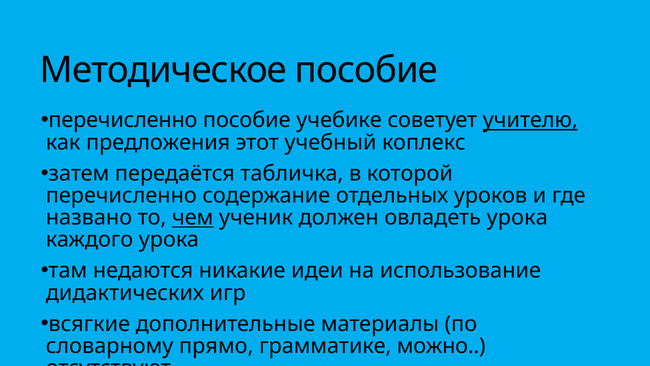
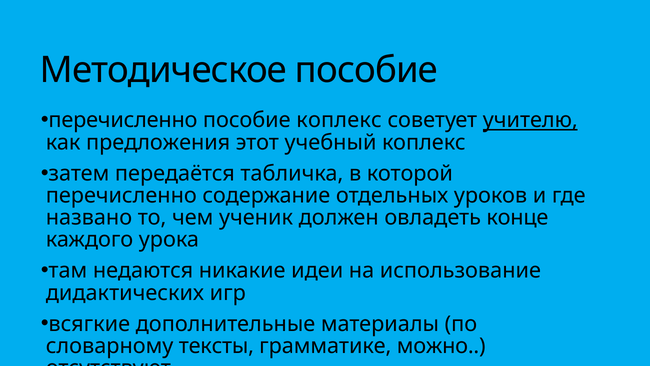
пособие учебике: учебике -> коплекс
чем underline: present -> none
овладеть урока: урока -> конце
прямо: прямо -> тексты
